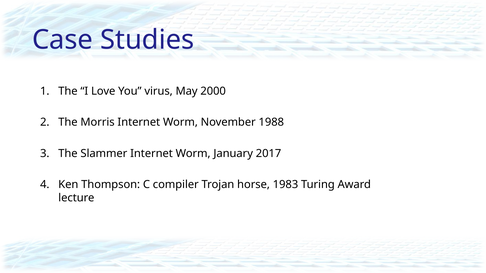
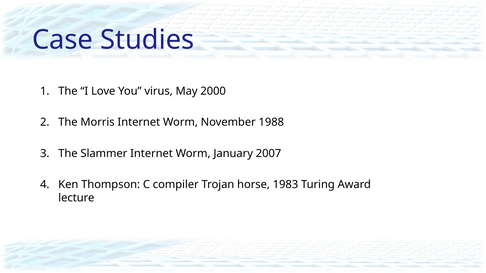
2017: 2017 -> 2007
